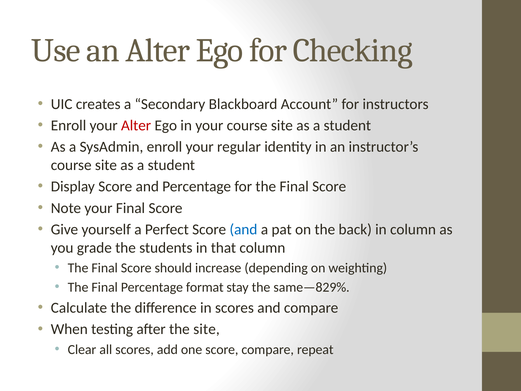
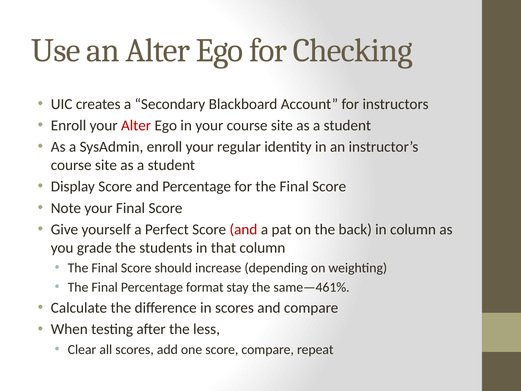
and at (243, 229) colour: blue -> red
same—829%: same—829% -> same—461%
the site: site -> less
